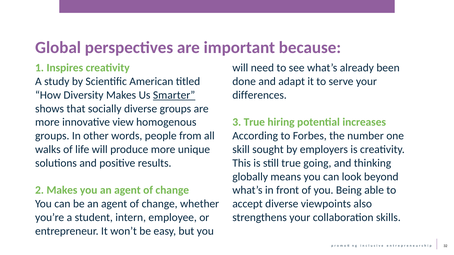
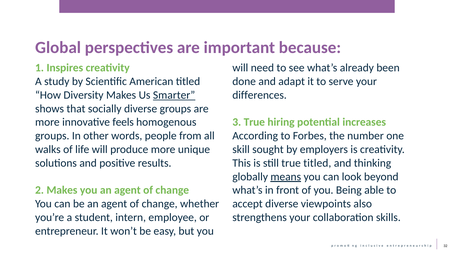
view: view -> feels
true going: going -> titled
means underline: none -> present
